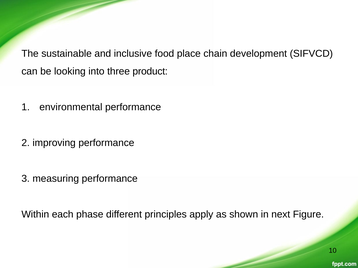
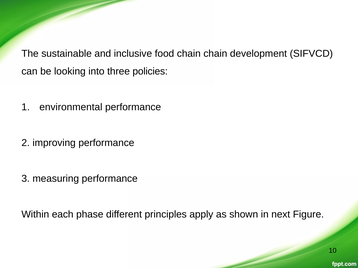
food place: place -> chain
product: product -> policies
